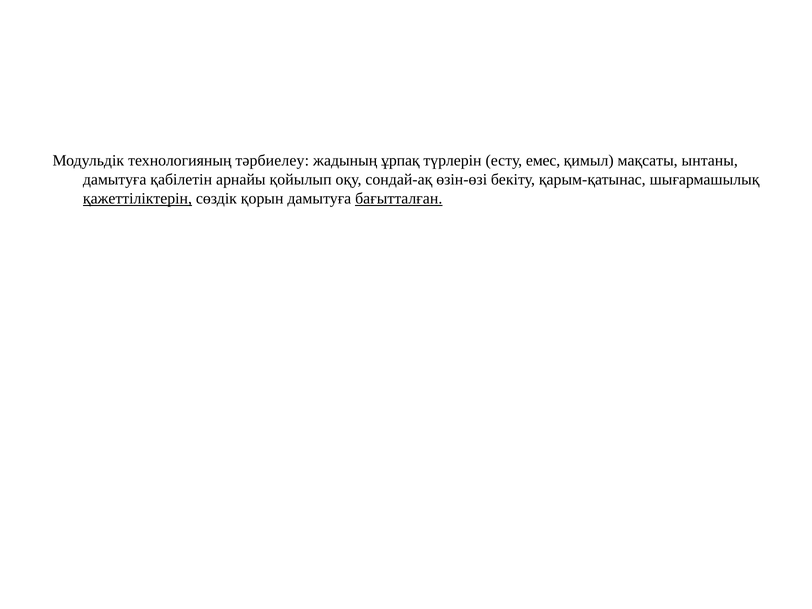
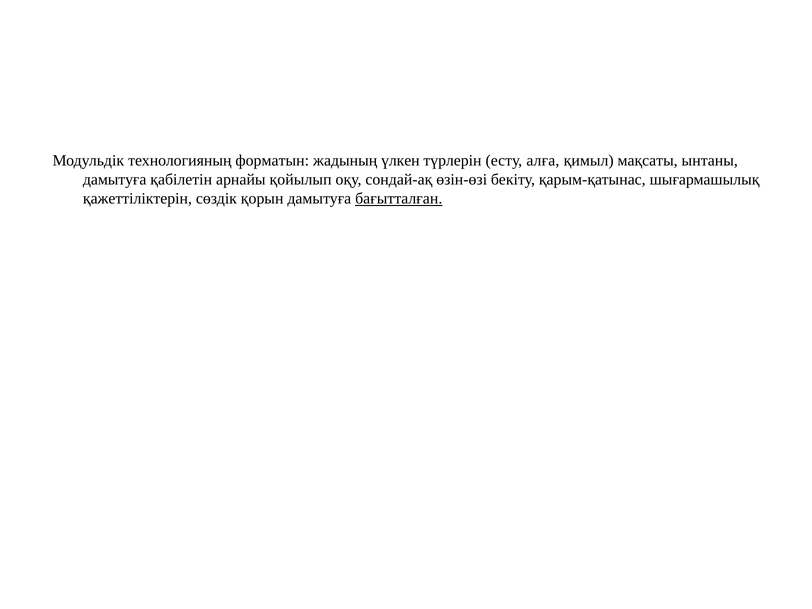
тәрбиелеу: тәрбиелеу -> форматын
ұрпақ: ұрпақ -> үлкен
емес: емес -> алға
қажеттіліктерін underline: present -> none
